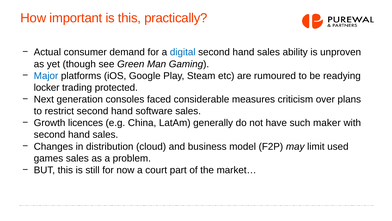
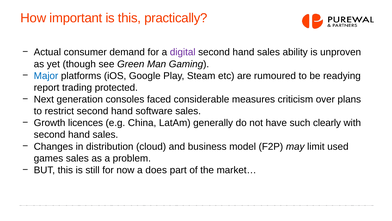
digital colour: blue -> purple
locker: locker -> report
maker: maker -> clearly
court: court -> does
